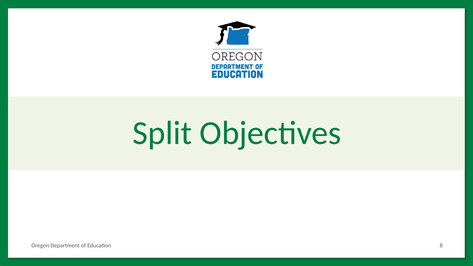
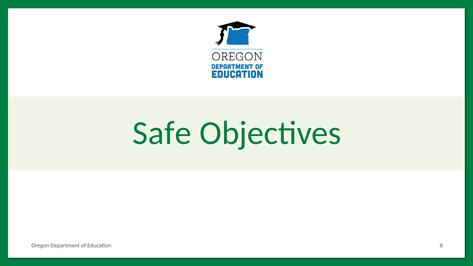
Split: Split -> Safe
